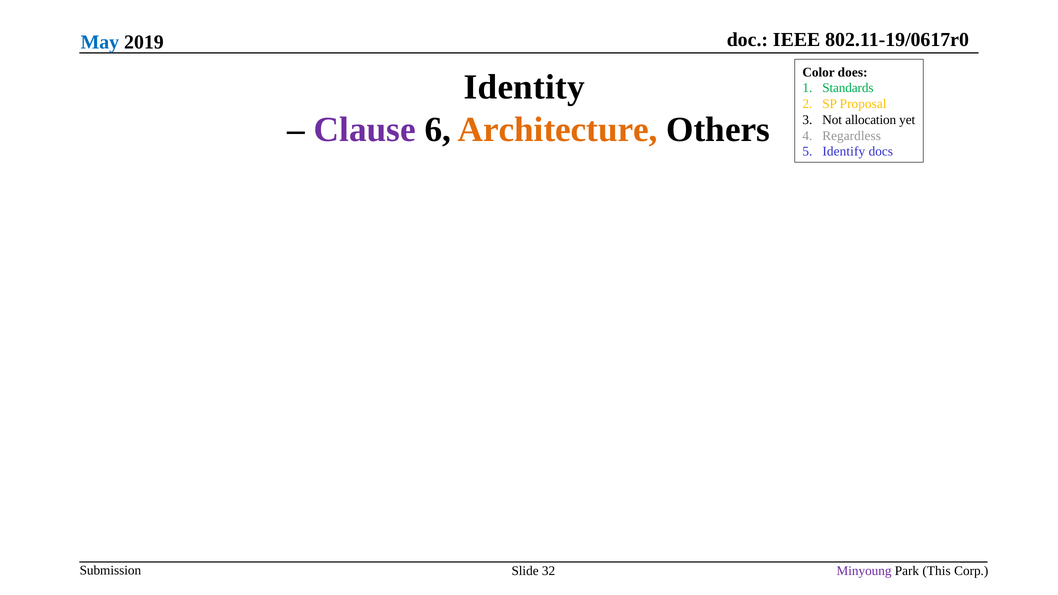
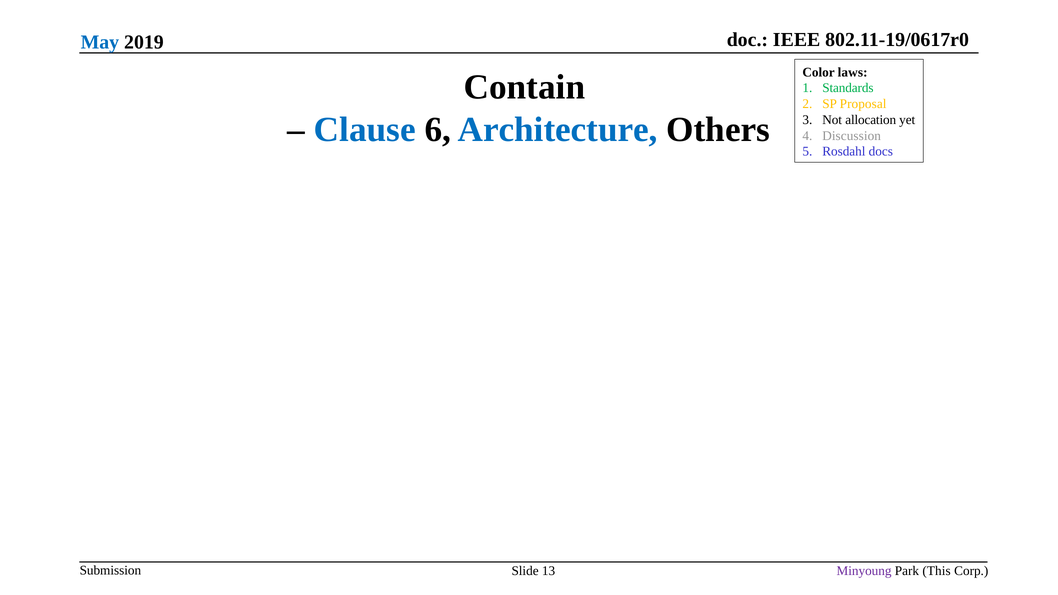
does: does -> laws
Identity: Identity -> Contain
Clause colour: purple -> blue
Architecture colour: orange -> blue
Regardless: Regardless -> Discussion
Identify: Identify -> Rosdahl
32: 32 -> 13
